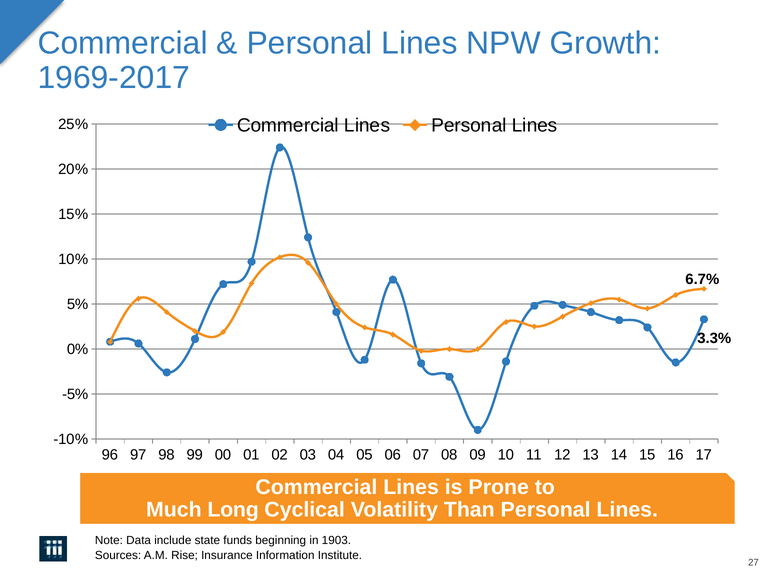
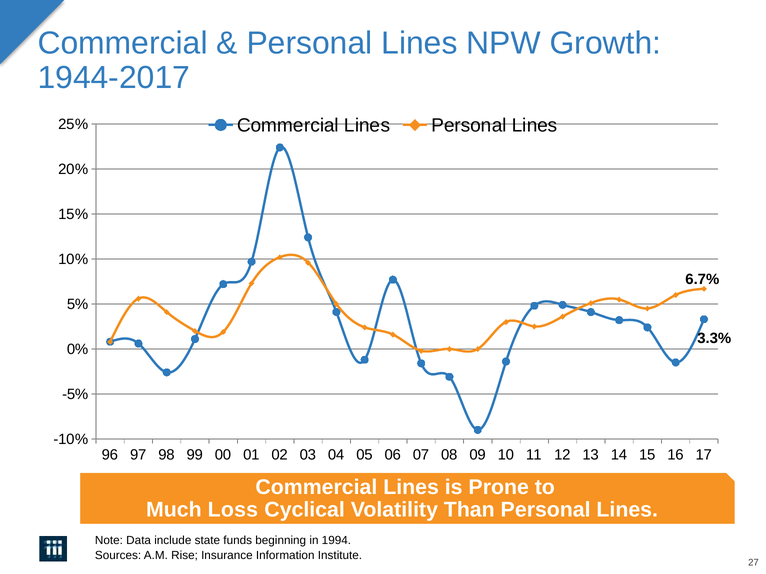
1969-2017: 1969-2017 -> 1944-2017
Long: Long -> Loss
1903: 1903 -> 1994
